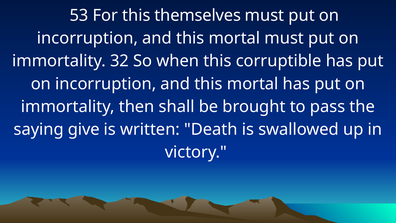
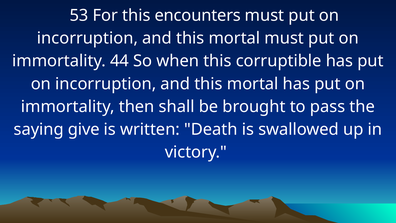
themselves: themselves -> encounters
32: 32 -> 44
